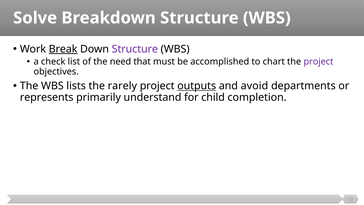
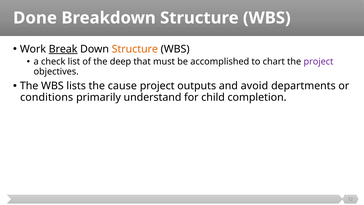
Solve: Solve -> Done
Structure at (135, 49) colour: purple -> orange
need: need -> deep
rarely: rarely -> cause
outputs underline: present -> none
represents: represents -> conditions
